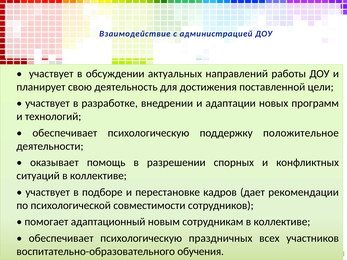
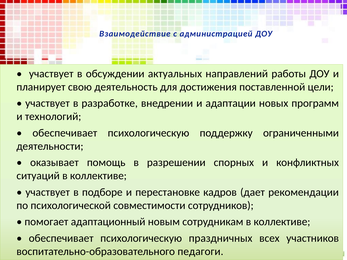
положительное: положительное -> ограниченными
обучения: обучения -> педагоги
